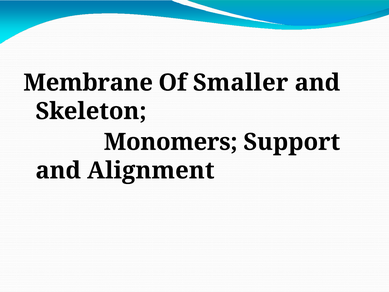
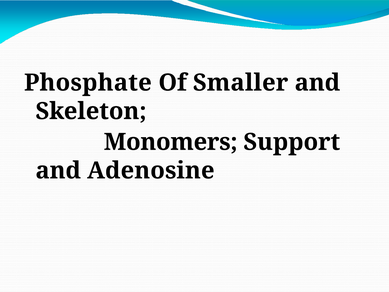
Membrane: Membrane -> Phosphate
Alignment: Alignment -> Adenosine
